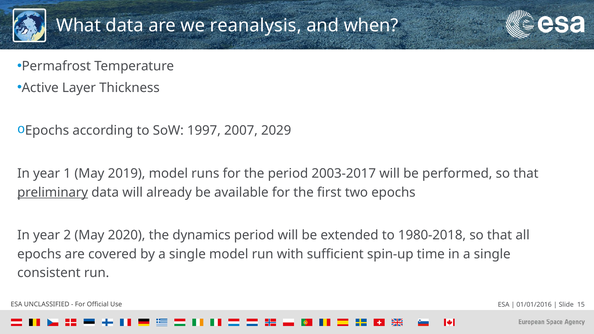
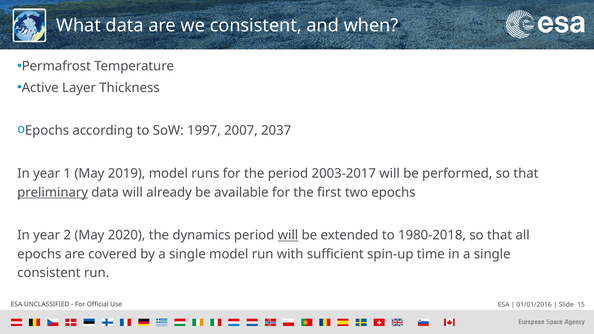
we reanalysis: reanalysis -> consistent
2029: 2029 -> 2037
will at (288, 235) underline: none -> present
